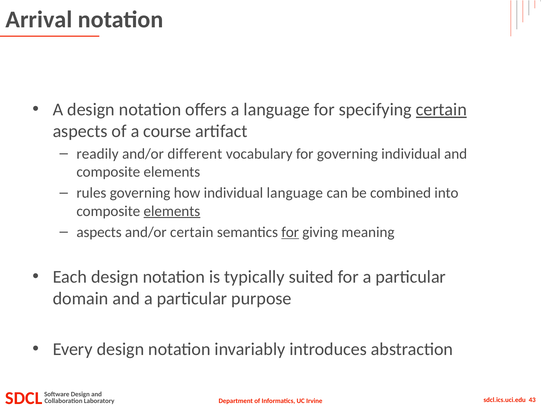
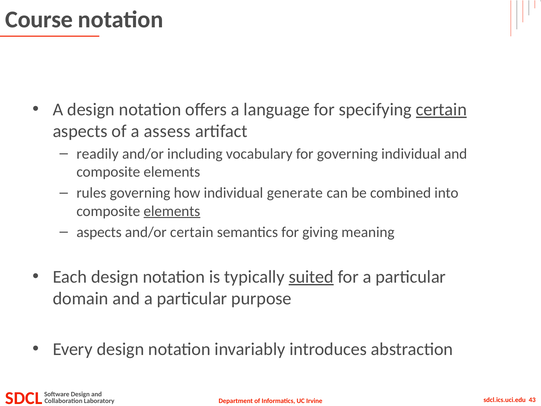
Arrival: Arrival -> Course
course: course -> assess
different: different -> including
individual language: language -> generate
for at (290, 232) underline: present -> none
suited underline: none -> present
